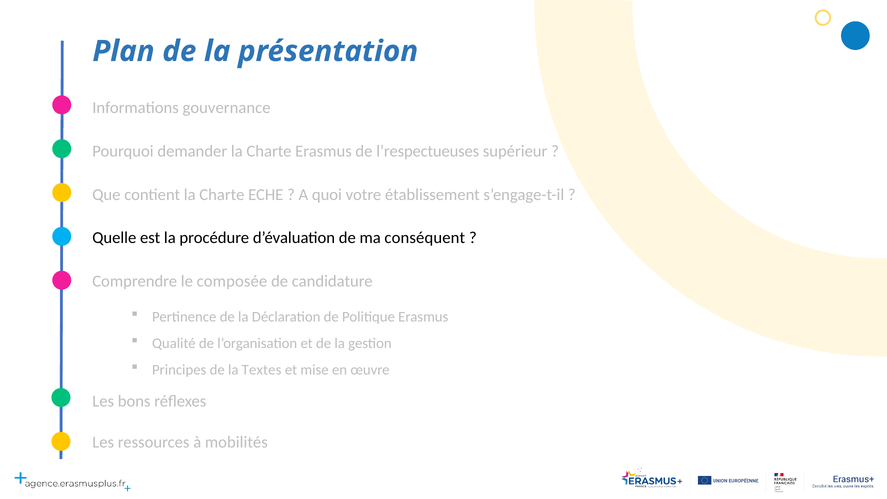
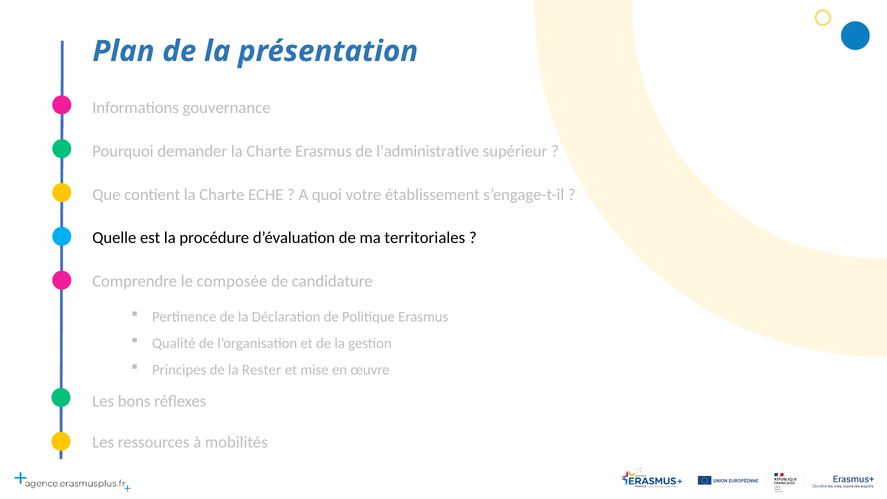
l’respectueuses: l’respectueuses -> l’administrative
conséquent: conséquent -> territoriales
Textes: Textes -> Rester
